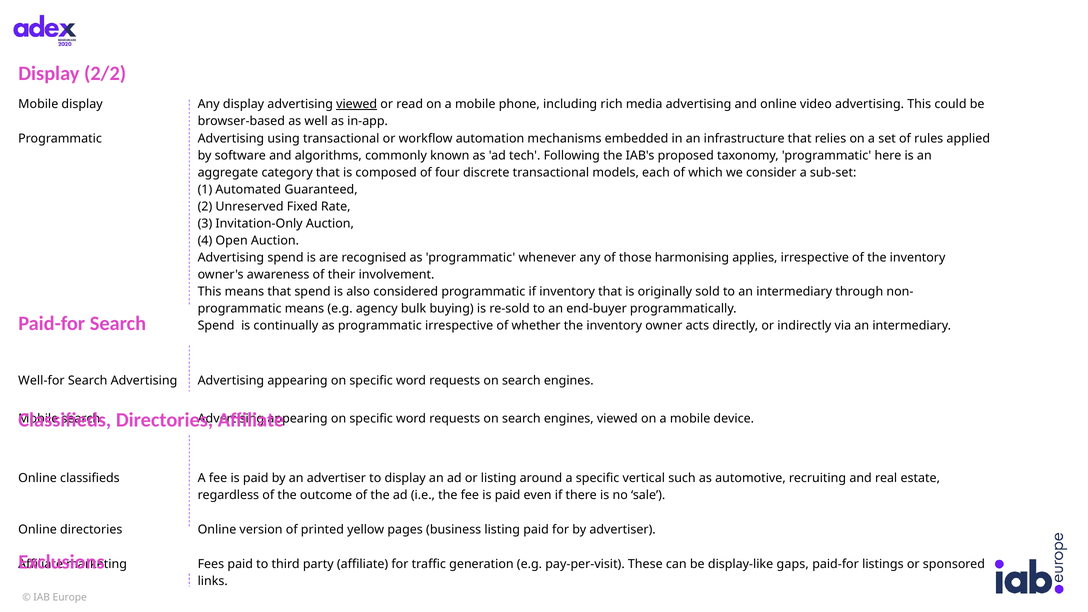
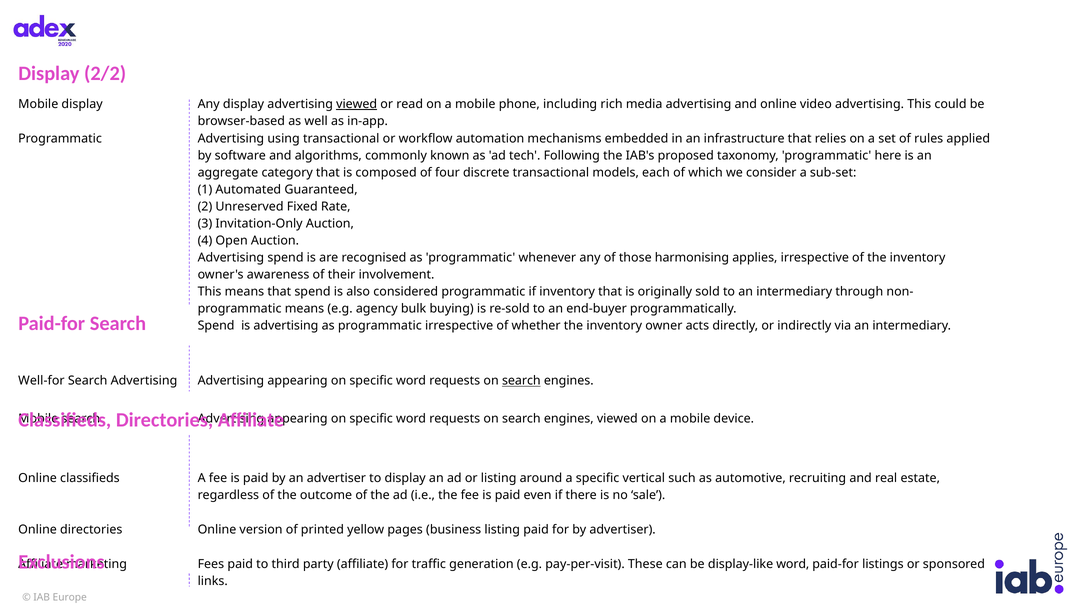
is continually: continually -> advertising
search at (521, 381) underline: none -> present
display-like gaps: gaps -> word
